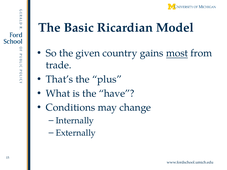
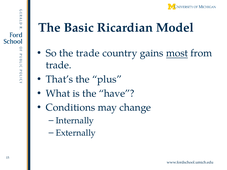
the given: given -> trade
